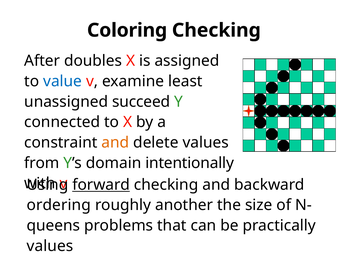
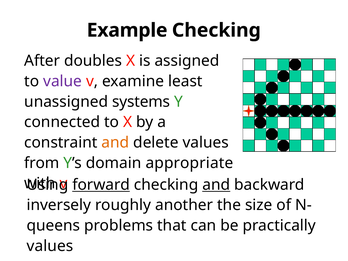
Coloring: Coloring -> Example
value colour: blue -> purple
succeed: succeed -> systems
intentionally: intentionally -> appropriate
and at (216, 185) underline: none -> present
ordering: ordering -> inversely
